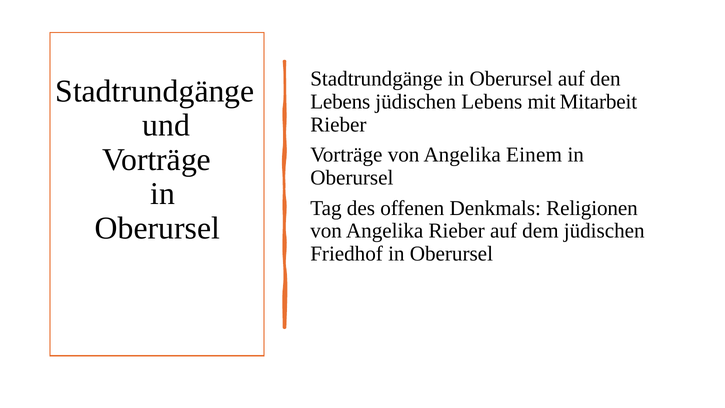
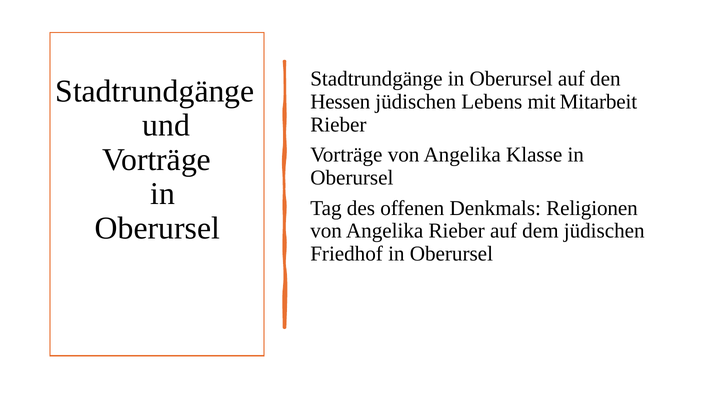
Lebens at (340, 102): Lebens -> Hessen
Einem: Einem -> Klasse
